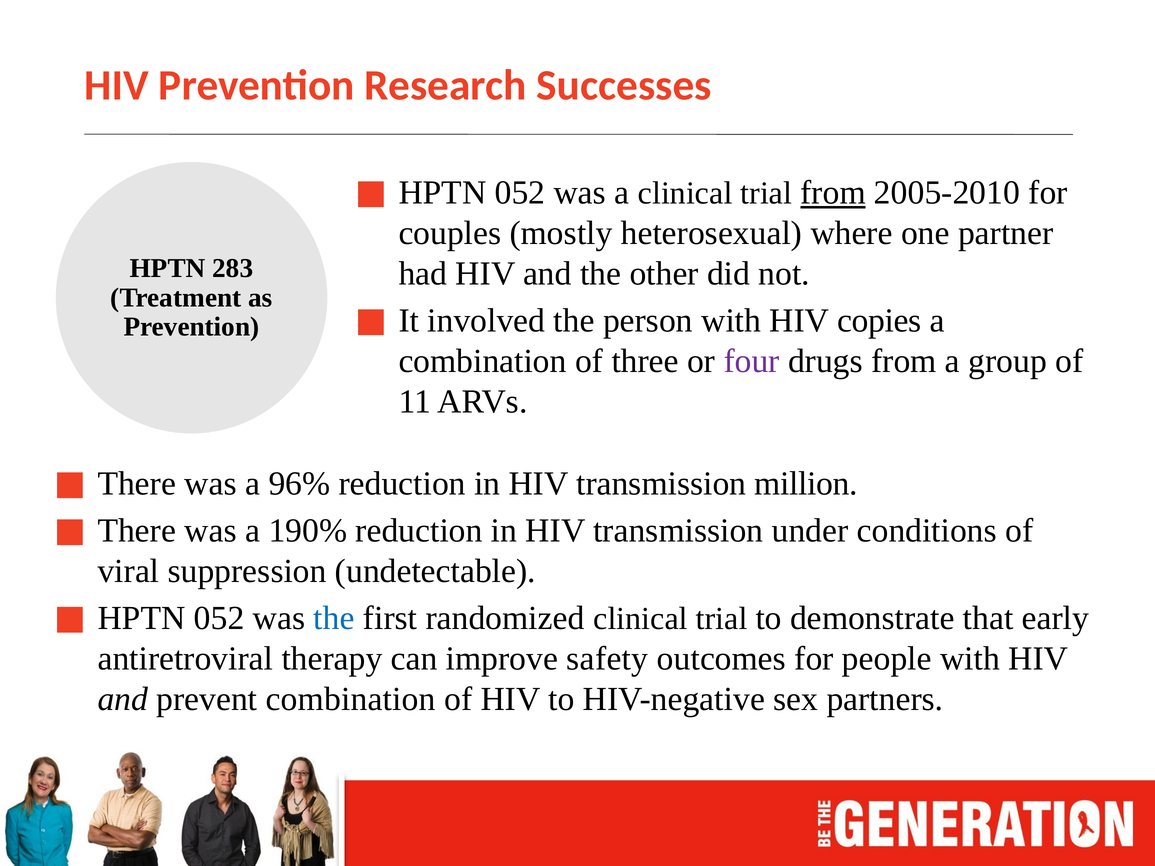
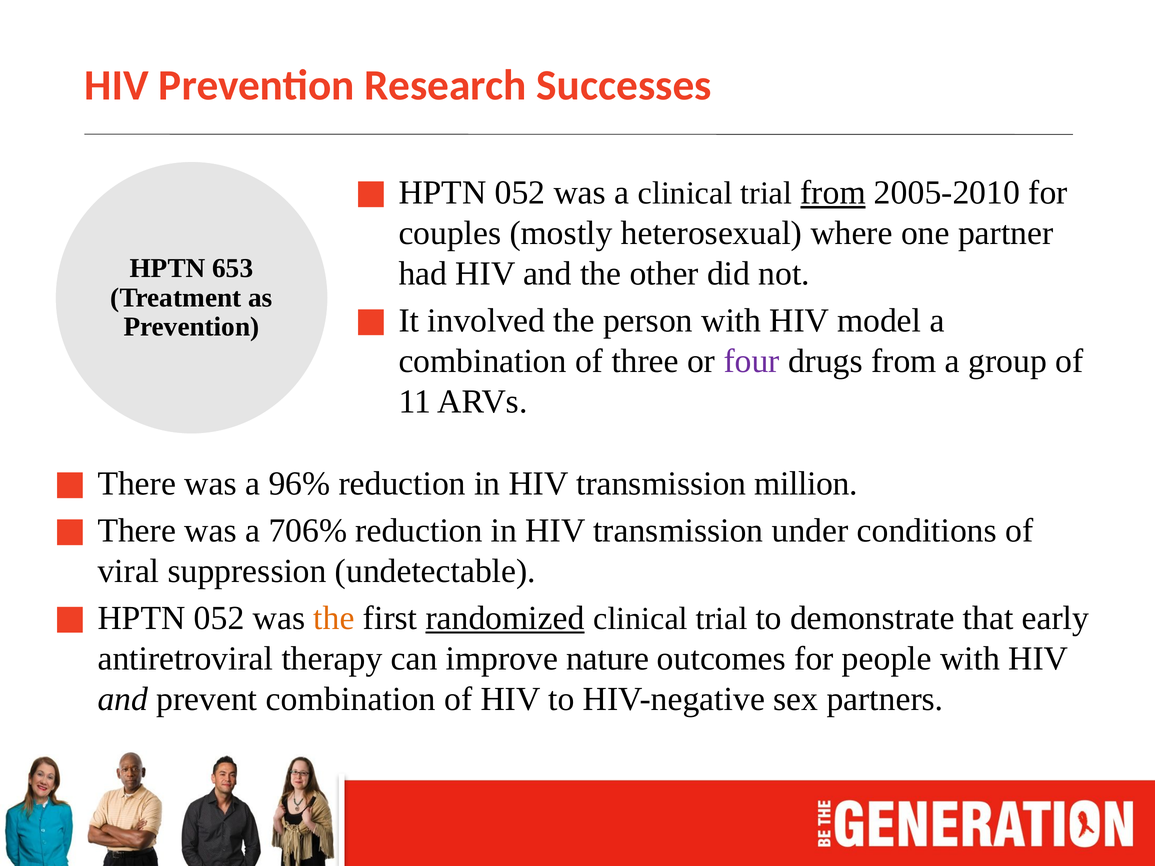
283: 283 -> 653
copies: copies -> model
190%: 190% -> 706%
the at (334, 618) colour: blue -> orange
randomized underline: none -> present
safety: safety -> nature
